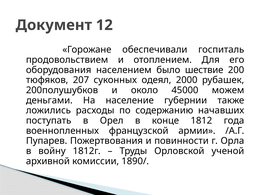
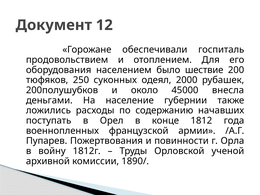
207: 207 -> 250
можем: можем -> внесла
